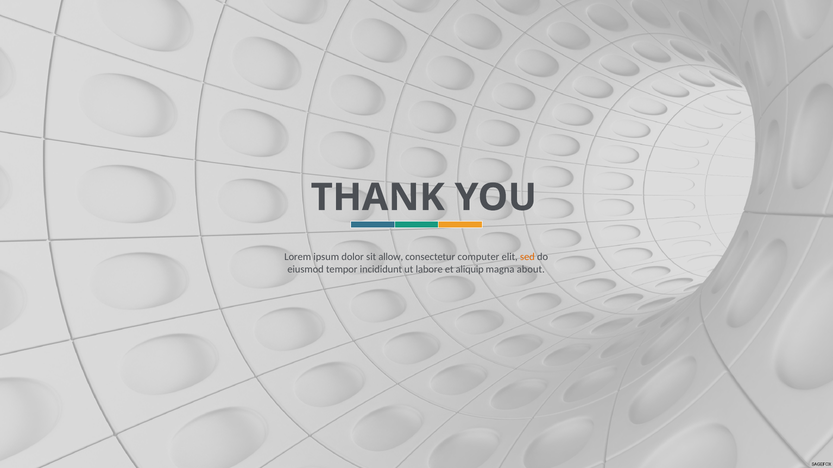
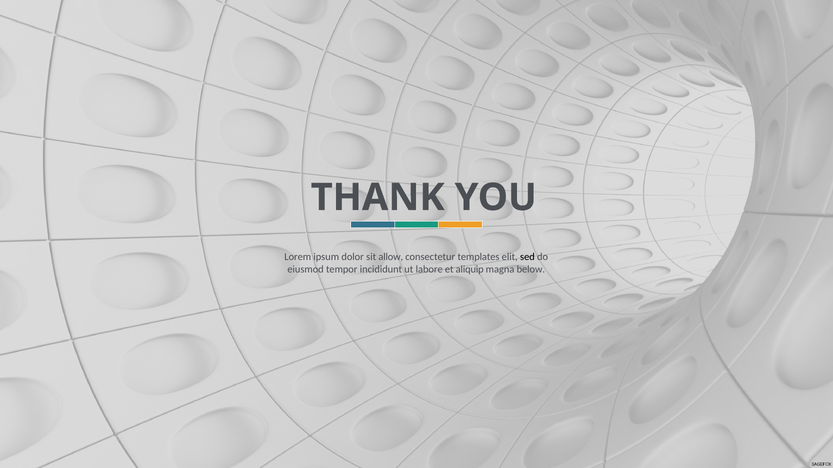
computer: computer -> templates
sed colour: orange -> black
about: about -> below
